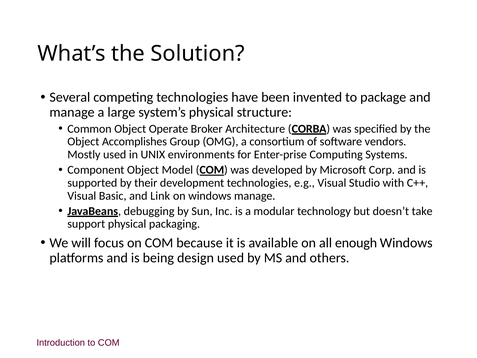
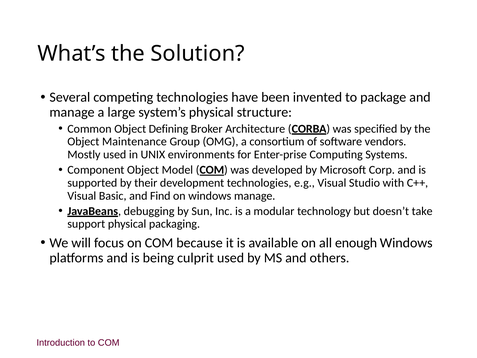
Operate: Operate -> Defining
Accomplishes: Accomplishes -> Maintenance
Link: Link -> Find
design: design -> culprit
